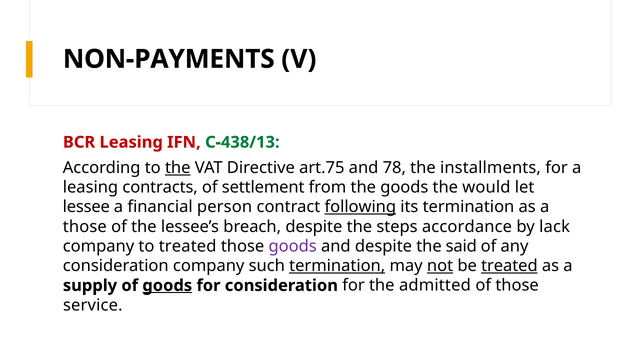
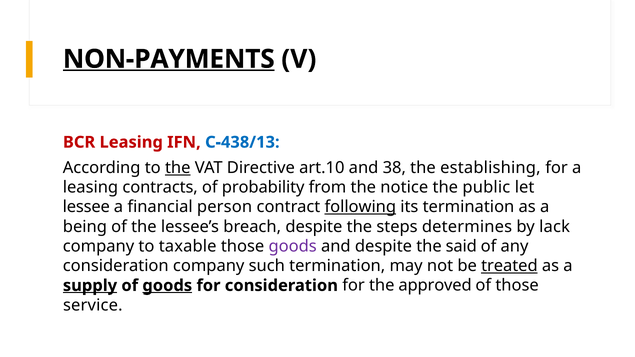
NON-PAYMENTS underline: none -> present
C-438/13 colour: green -> blue
art.75: art.75 -> art.10
78: 78 -> 38
installments: installments -> establishing
settlement: settlement -> probability
the goods: goods -> notice
would: would -> public
those at (85, 227): those -> being
accordance: accordance -> determines
to treated: treated -> taxable
termination at (337, 266) underline: present -> none
not underline: present -> none
supply underline: none -> present
admitted: admitted -> approved
